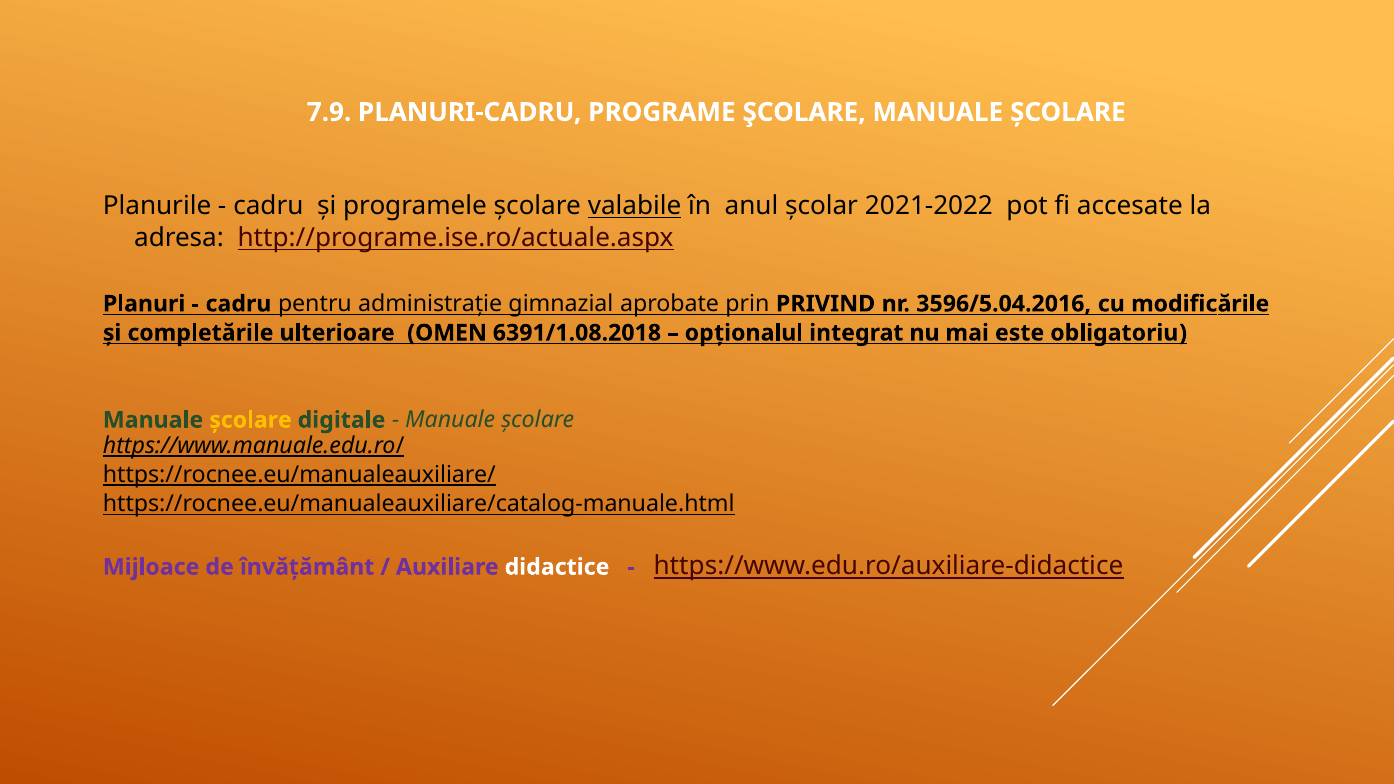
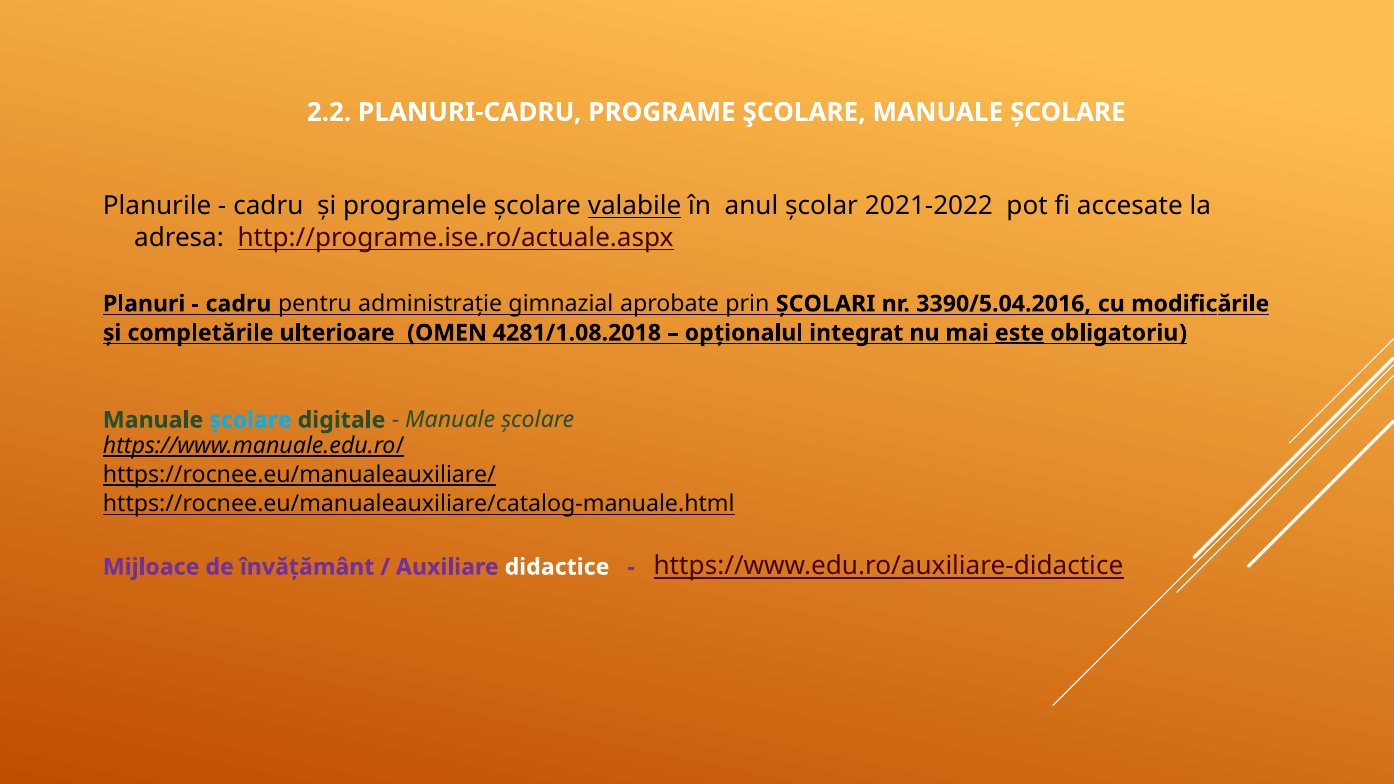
7.9: 7.9 -> 2.2
PRIVIND: PRIVIND -> ȘCOLARI
3596/5.04.2016: 3596/5.04.2016 -> 3390/5.04.2016
6391/1.08.2018: 6391/1.08.2018 -> 4281/1.08.2018
este underline: none -> present
școlare at (250, 420) colour: yellow -> light blue
